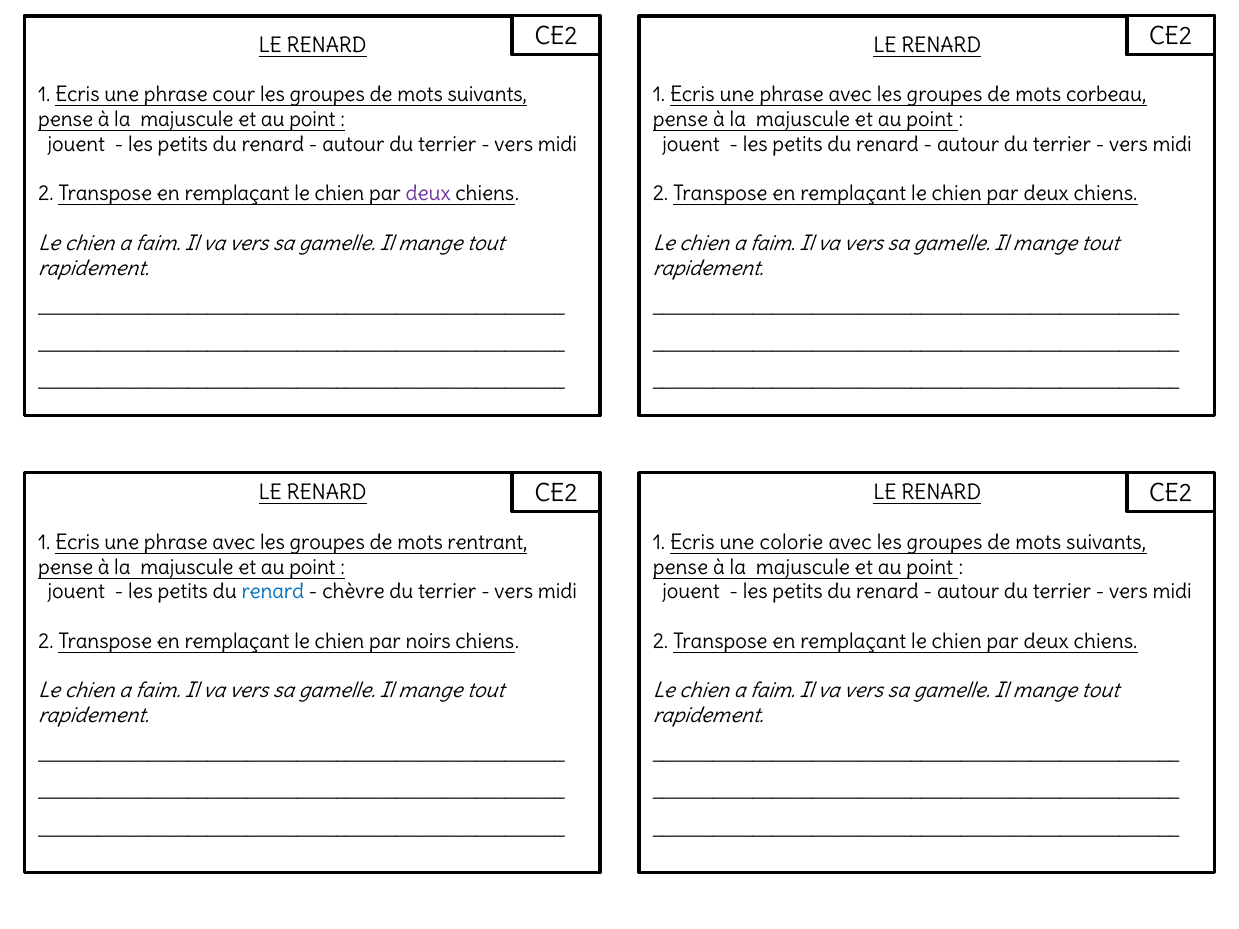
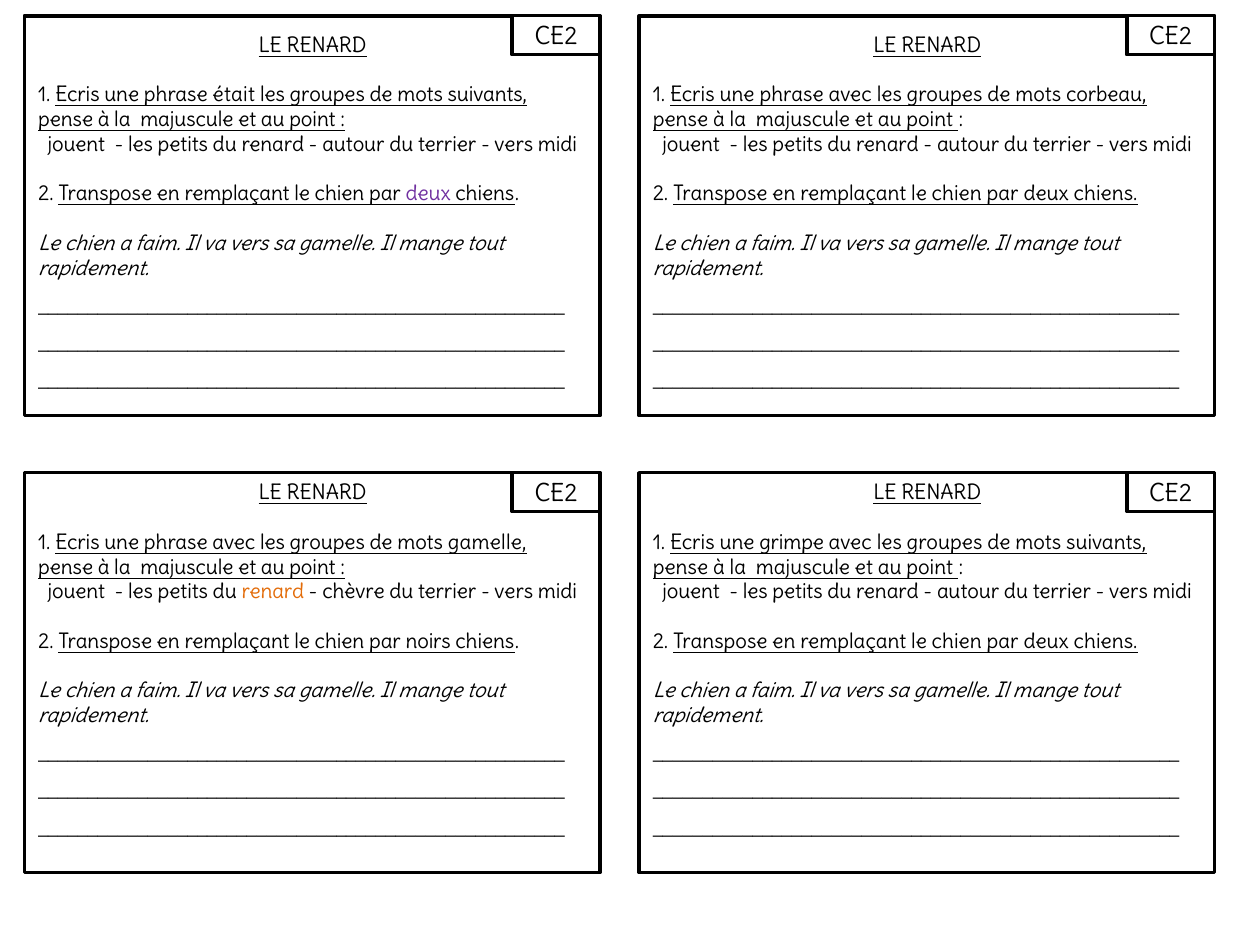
cour: cour -> était
mots rentrant: rentrant -> gamelle
colorie: colorie -> grimpe
renard at (273, 592) colour: blue -> orange
